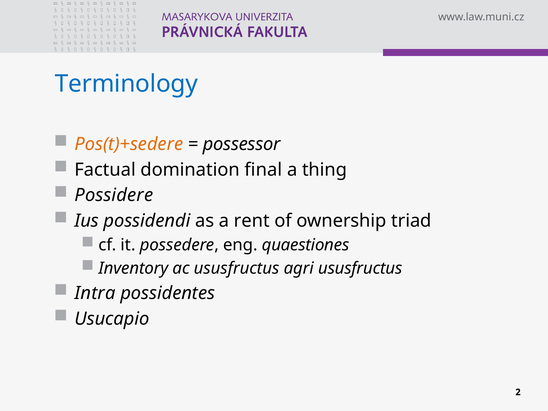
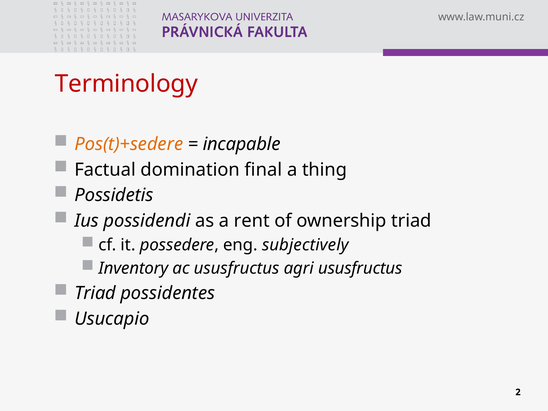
Terminology colour: blue -> red
possessor: possessor -> incapable
Possidere: Possidere -> Possidetis
quaestiones: quaestiones -> subjectively
Intra at (95, 293): Intra -> Triad
